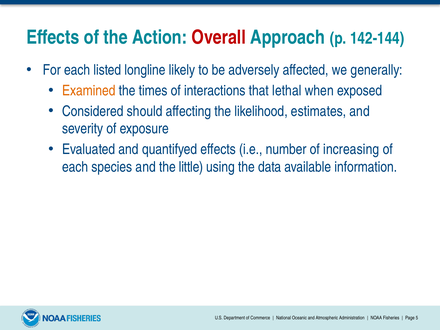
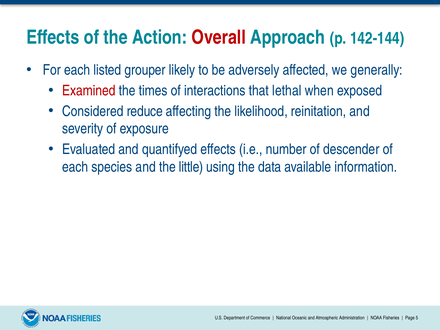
longline: longline -> grouper
Examined colour: orange -> red
should: should -> reduce
estimates: estimates -> reinitation
increasing: increasing -> descender
